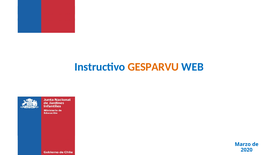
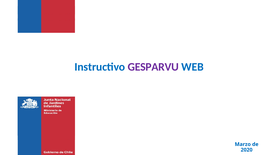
GESPARVU colour: orange -> purple
